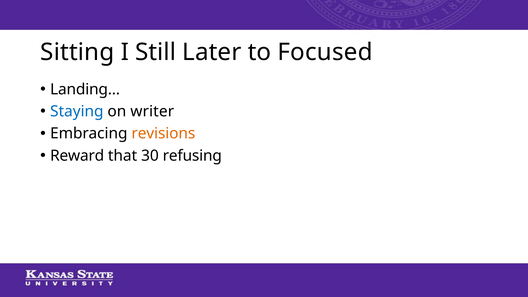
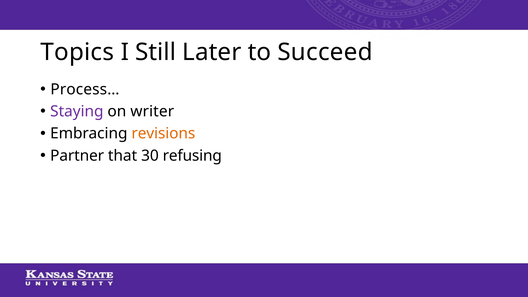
Sitting: Sitting -> Topics
Focused: Focused -> Succeed
Landing…: Landing… -> Process…
Staying colour: blue -> purple
Reward: Reward -> Partner
